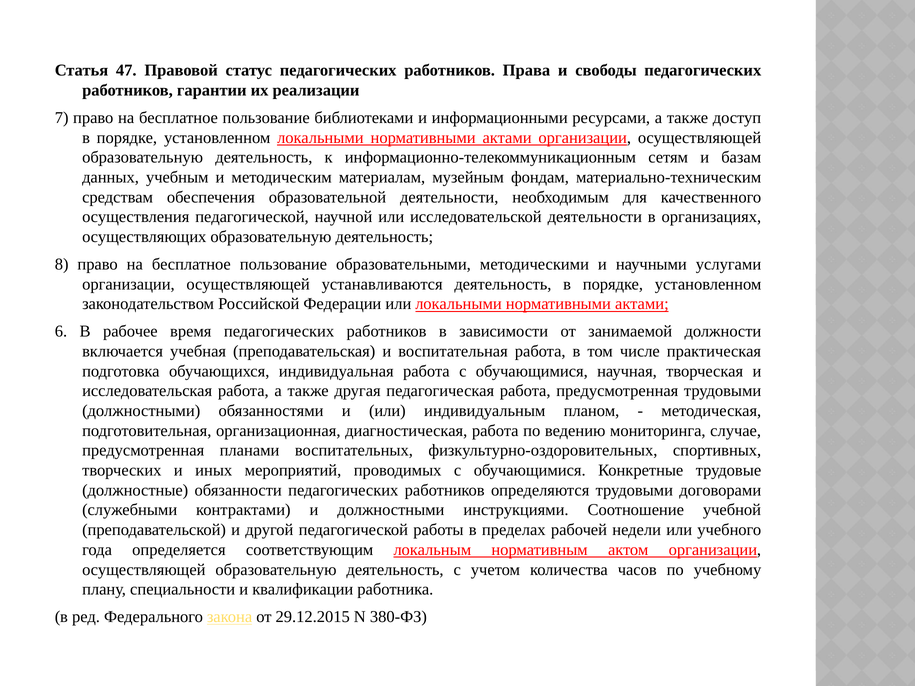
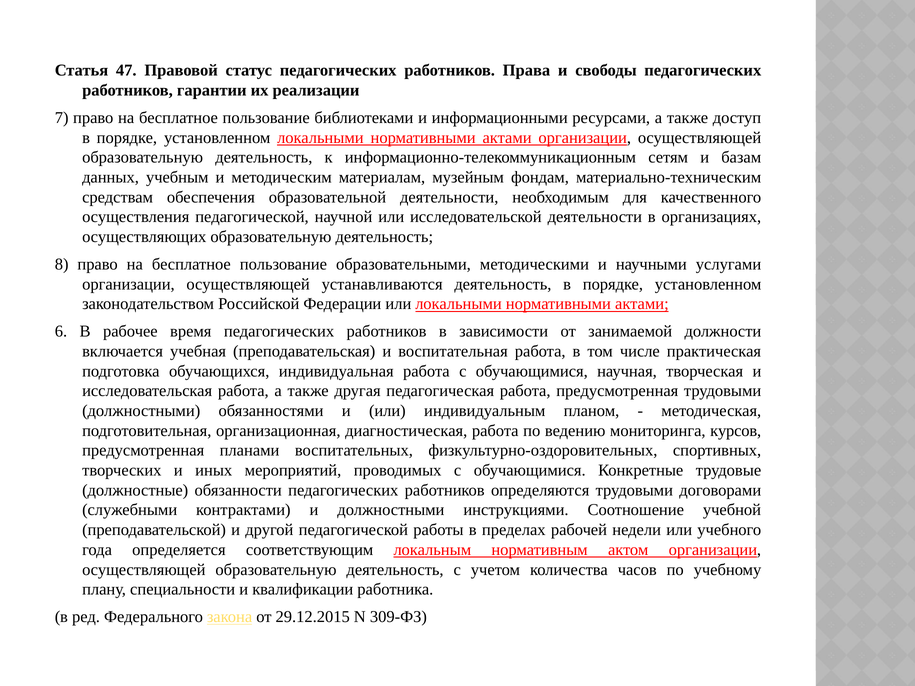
случае: случае -> курсов
380-ФЗ: 380-ФЗ -> 309-ФЗ
